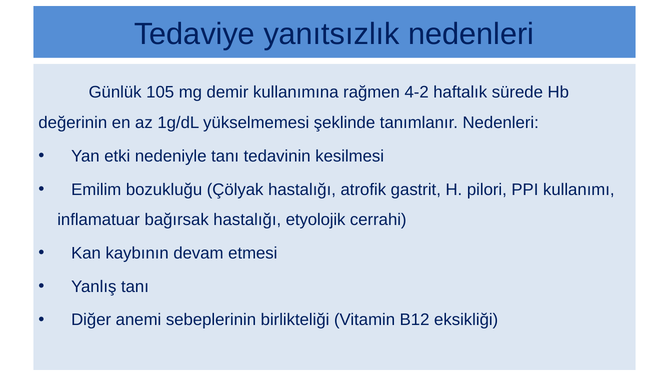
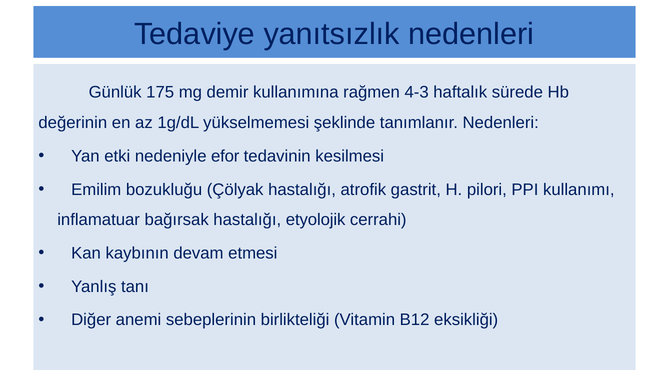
105: 105 -> 175
4-2: 4-2 -> 4-3
nedeniyle tanı: tanı -> efor
